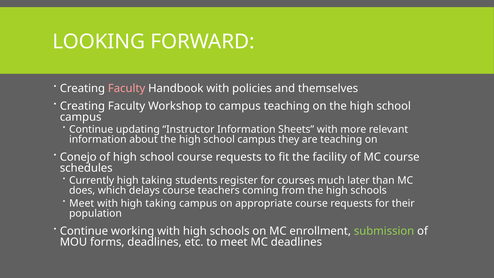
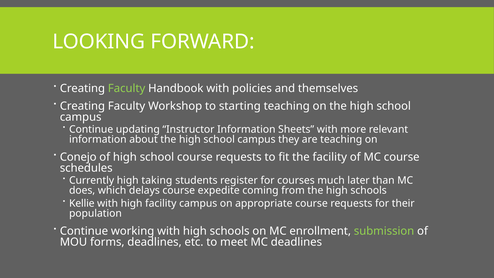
Faculty at (127, 88) colour: pink -> light green
to campus: campus -> starting
teachers: teachers -> expedite
Meet at (82, 203): Meet -> Kellie
with high taking: taking -> facility
